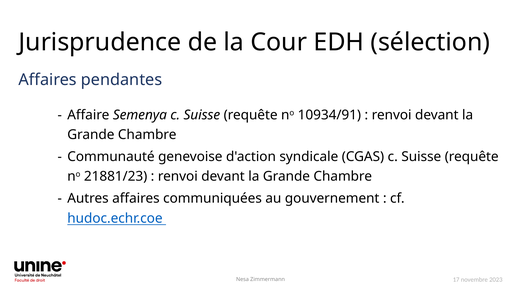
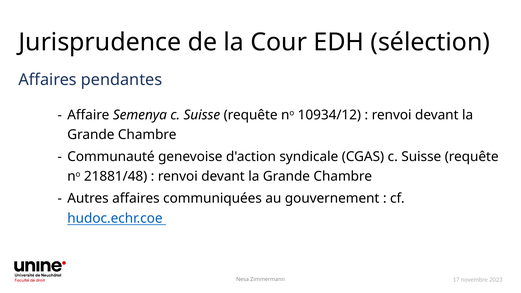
10934/91: 10934/91 -> 10934/12
21881/23: 21881/23 -> 21881/48
